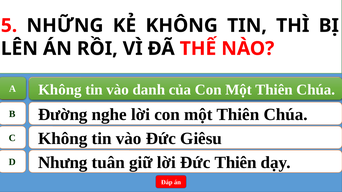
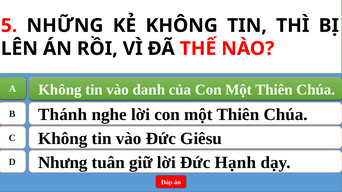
Đường: Đường -> Thánh
Đức Thiên: Thiên -> Hạnh
